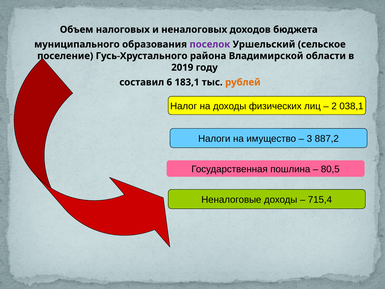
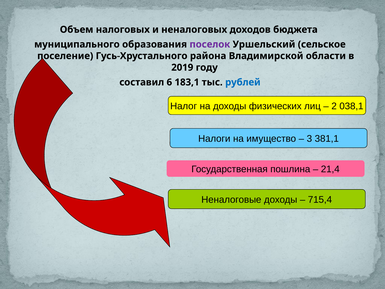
рублей colour: orange -> blue
887,2: 887,2 -> 381,1
80,5: 80,5 -> 21,4
